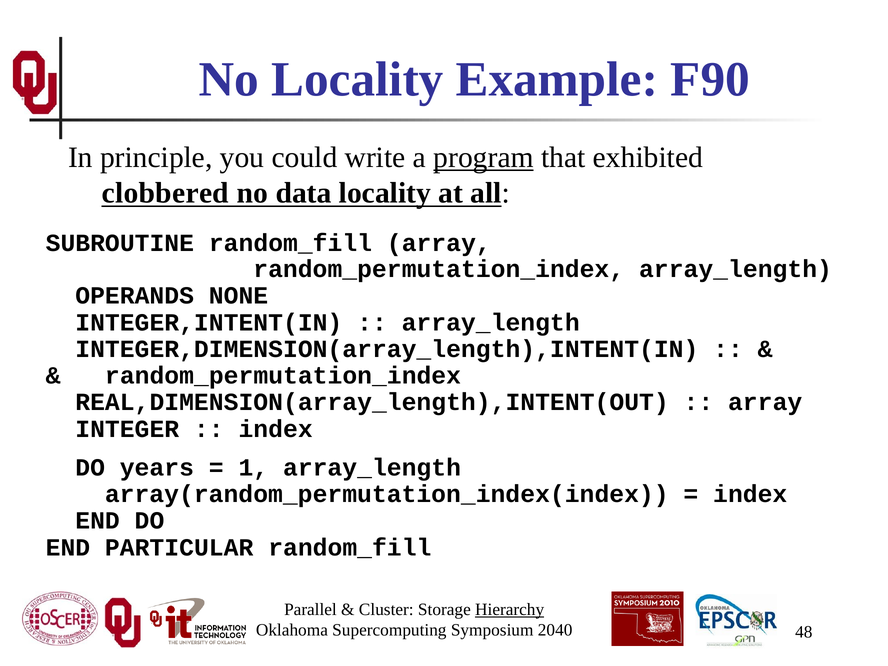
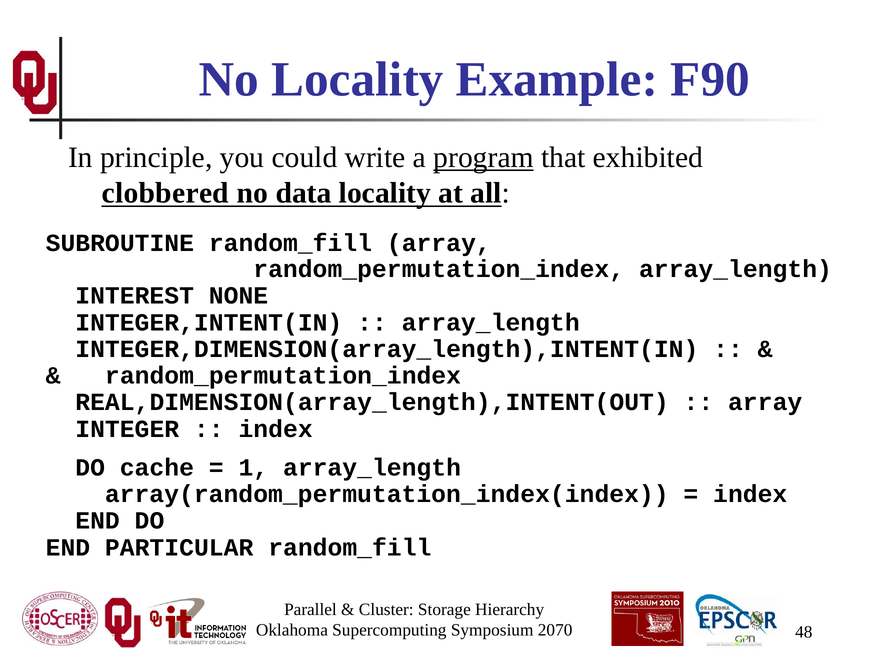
OPERANDS: OPERANDS -> INTEREST
years: years -> cache
Hierarchy underline: present -> none
2040: 2040 -> 2070
